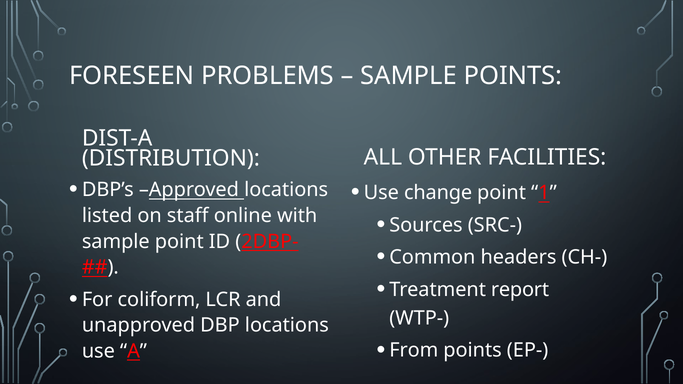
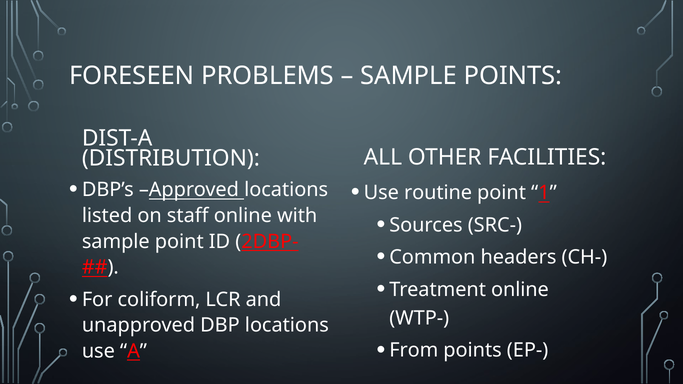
change: change -> routine
Treatment report: report -> online
